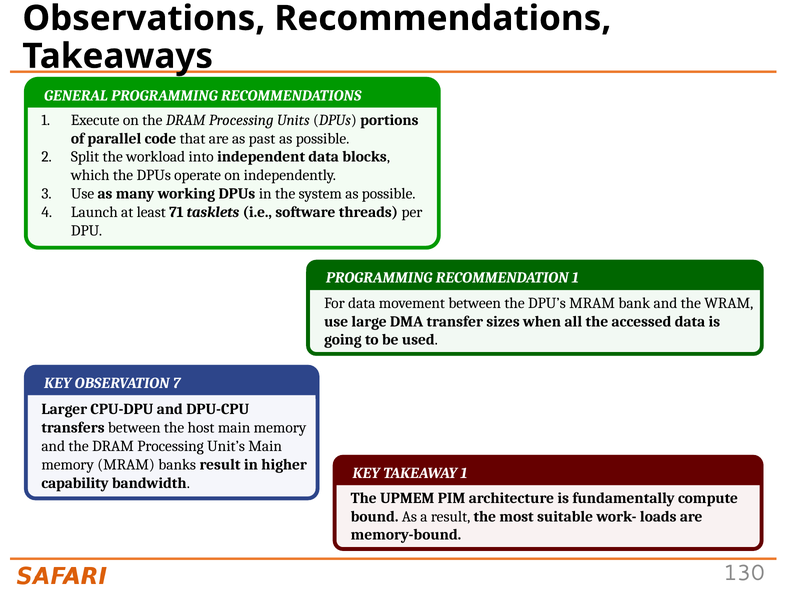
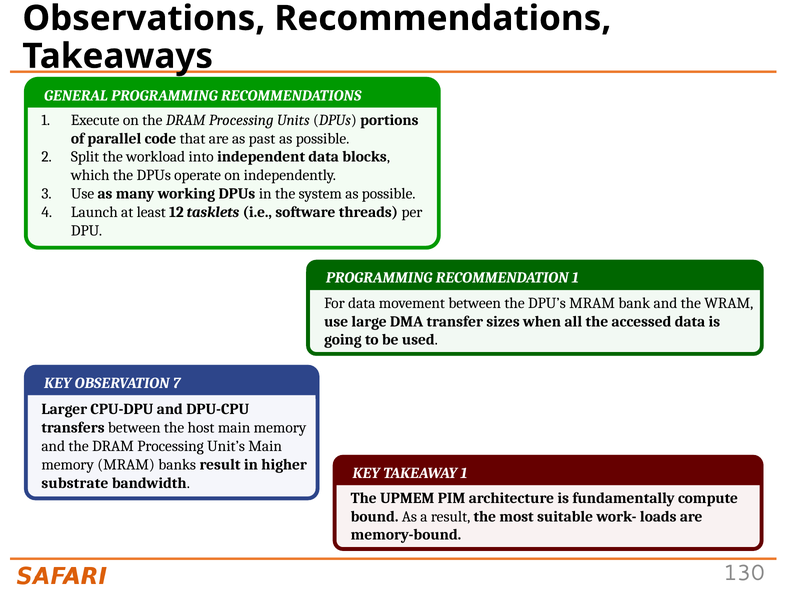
71: 71 -> 12
capability: capability -> substrate
